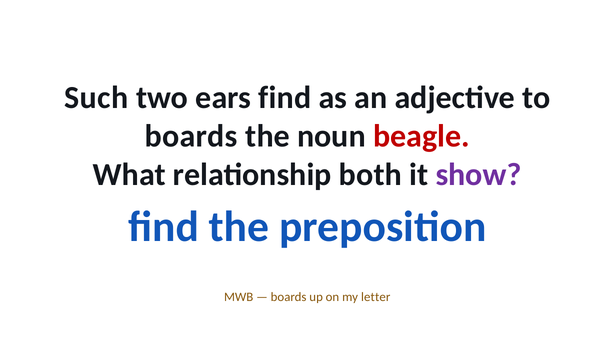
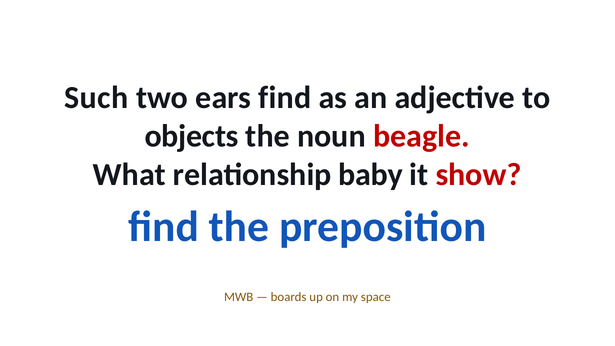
boards at (191, 136): boards -> objects
both: both -> baby
show colour: purple -> red
letter: letter -> space
